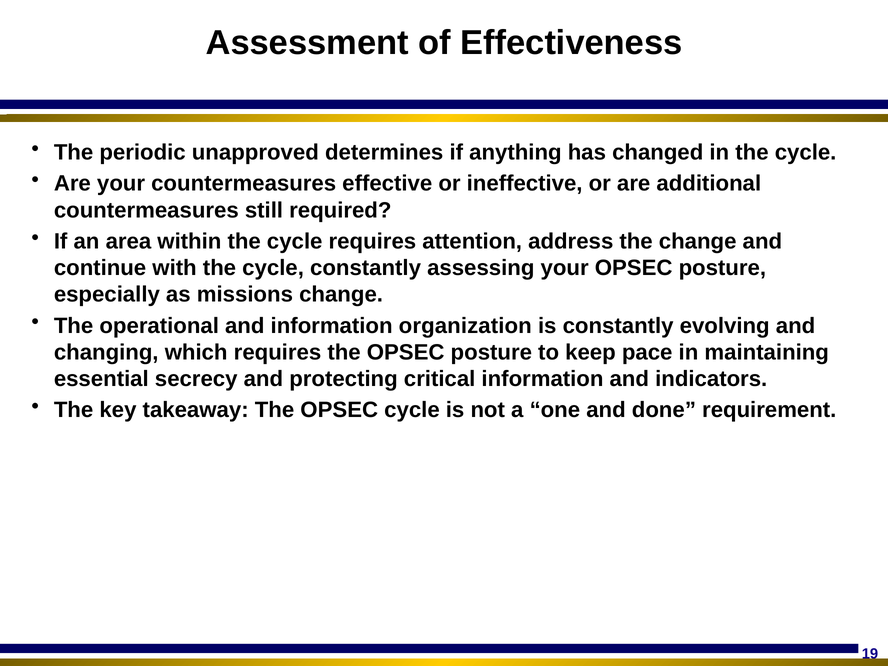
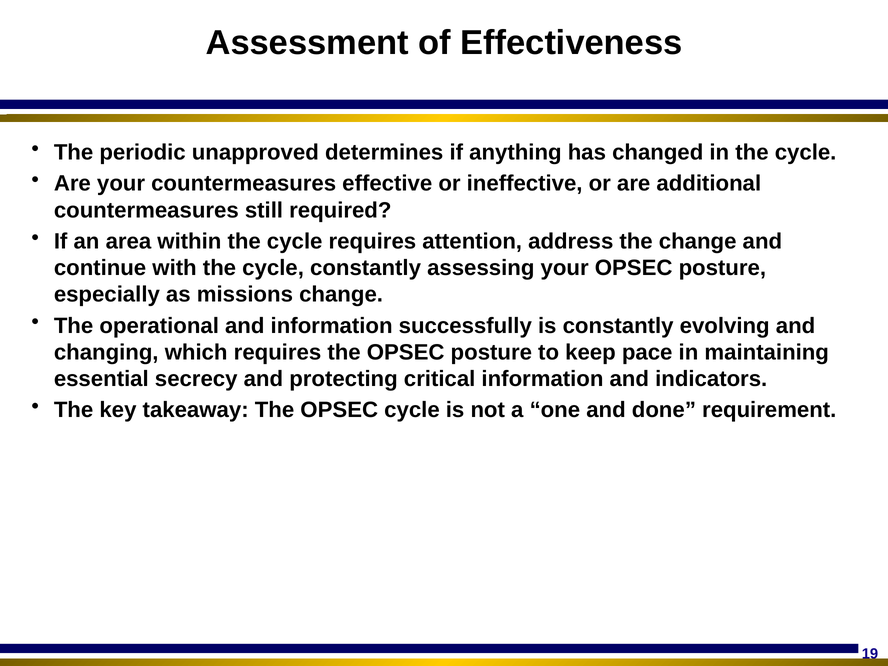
organization: organization -> successfully
